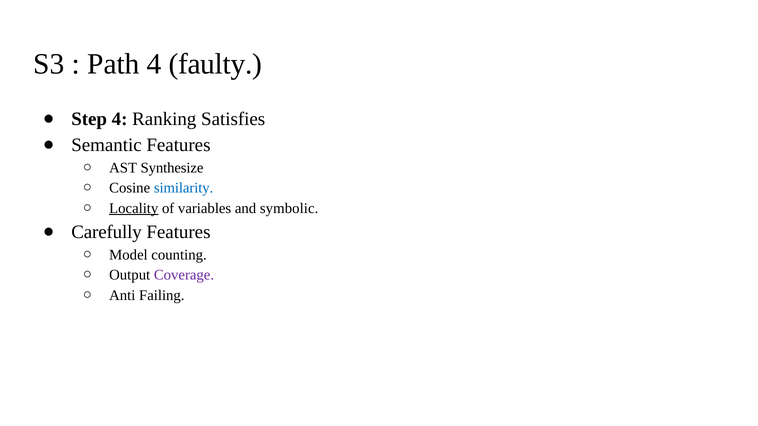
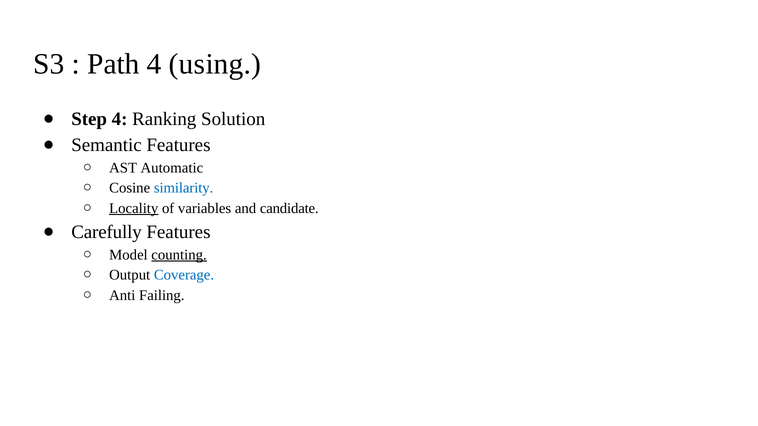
faulty: faulty -> using
Satisfies: Satisfies -> Solution
Synthesize: Synthesize -> Automatic
symbolic: symbolic -> candidate
counting underline: none -> present
Coverage colour: purple -> blue
